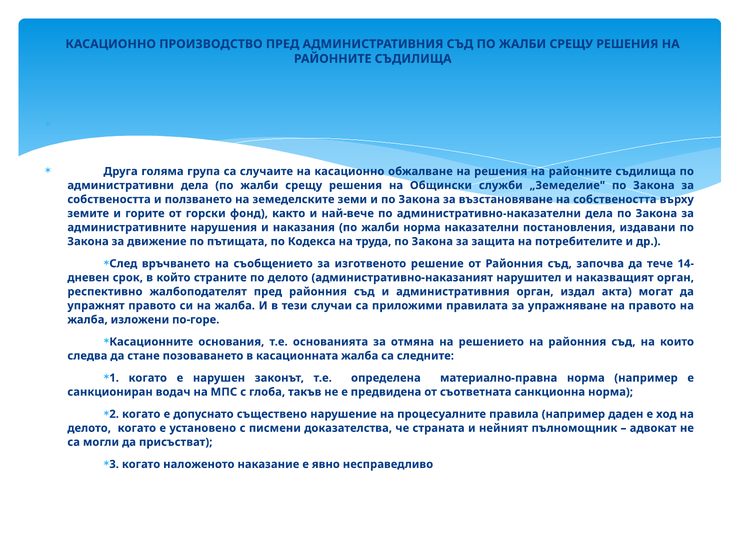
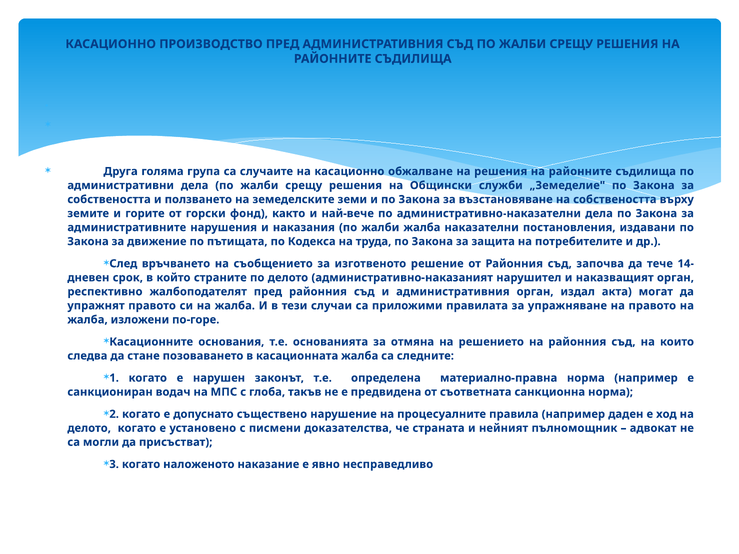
жалби норма: норма -> жалба
